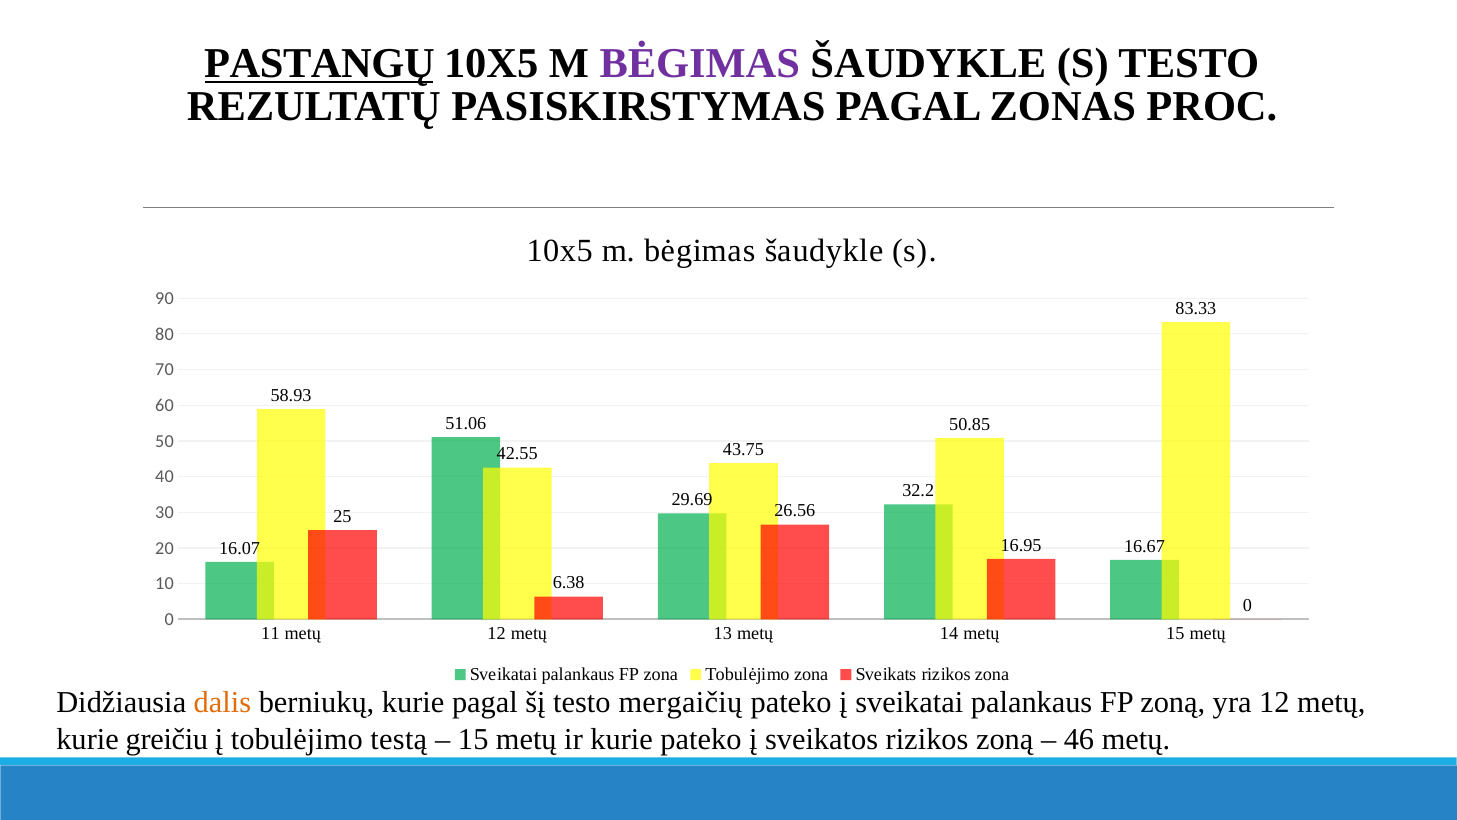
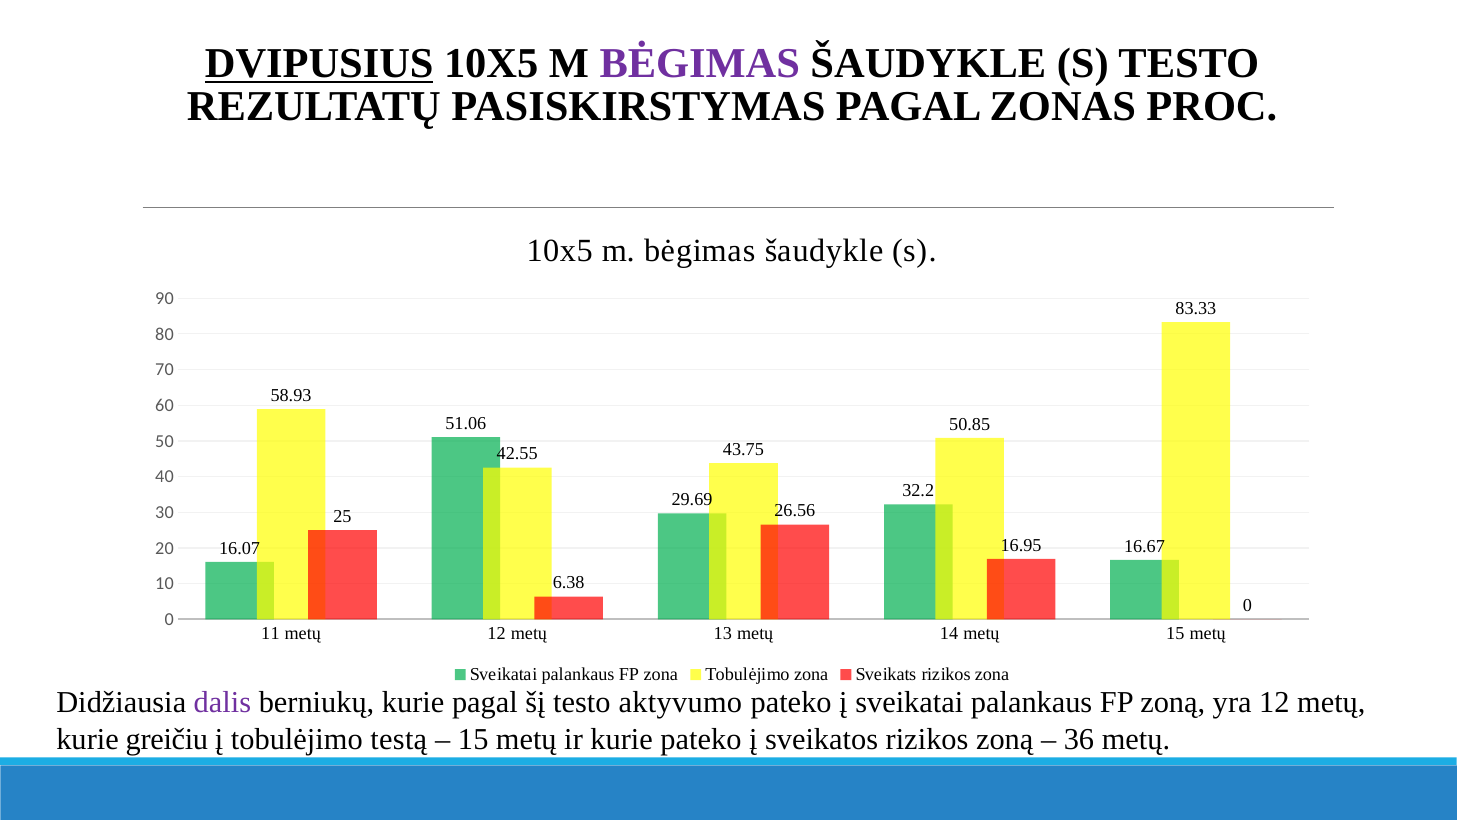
PASTANGŲ: PASTANGŲ -> DVIPUSIUS
dalis colour: orange -> purple
mergaičių: mergaičių -> aktyvumo
46: 46 -> 36
